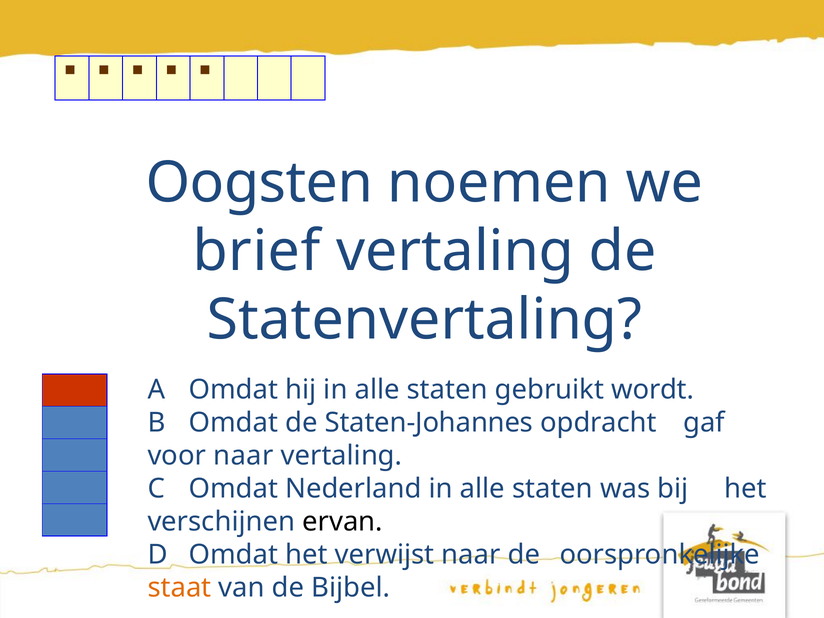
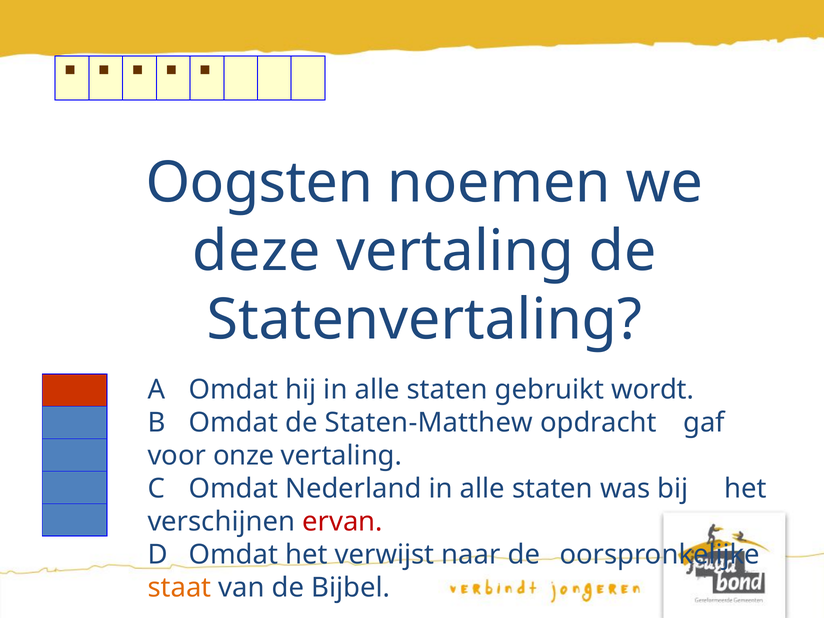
brief: brief -> deze
Staten-Johannes: Staten-Johannes -> Staten-Matthew
voor naar: naar -> onze
ervan colour: black -> red
